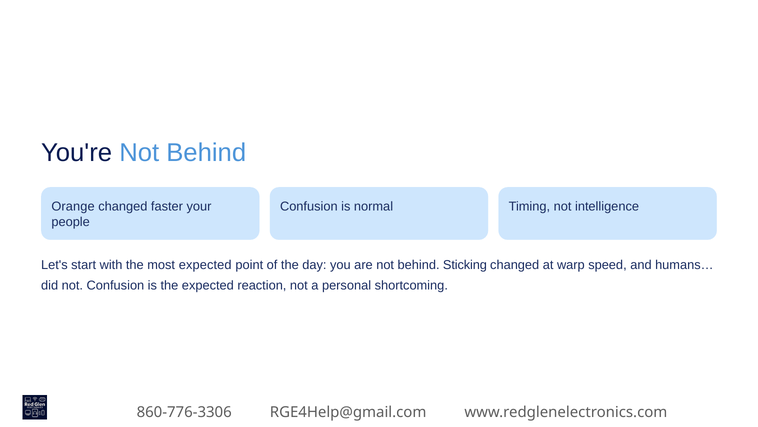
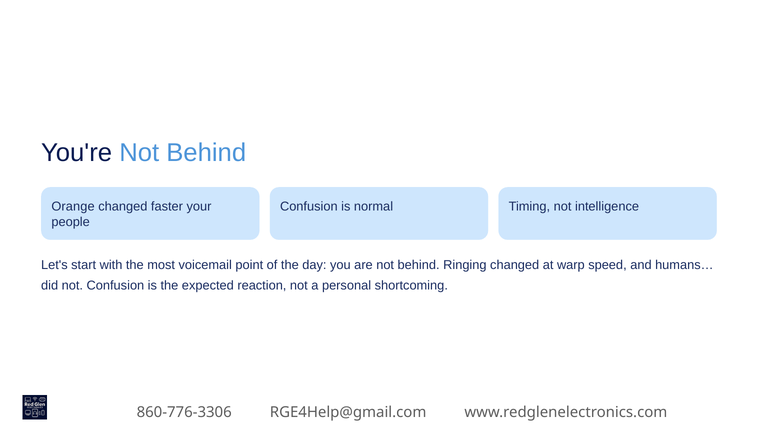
most expected: expected -> voicemail
Sticking: Sticking -> Ringing
